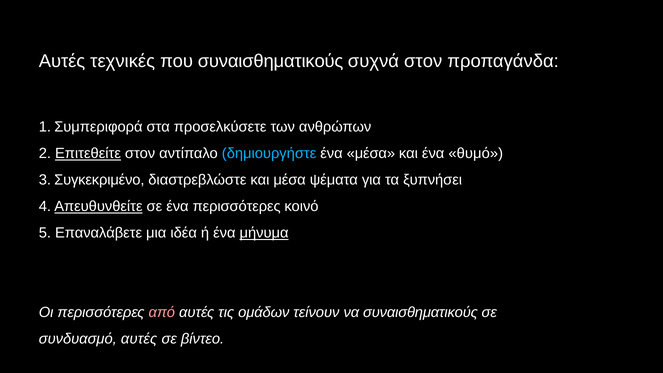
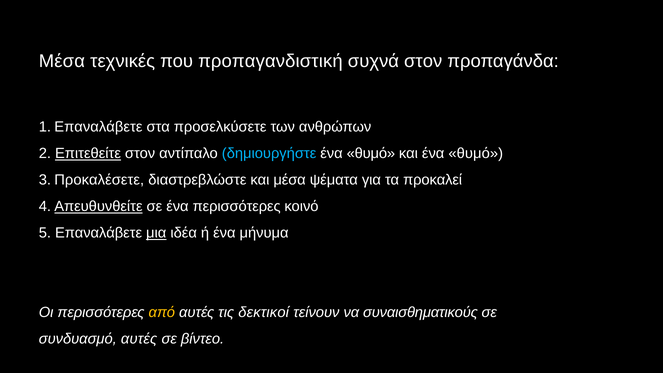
Αυτές at (62, 61): Αυτές -> Μέσα
που συναισθηματικούς: συναισθηματικούς -> προπαγανδιστική
1 Συμπεριφορά: Συμπεριφορά -> Επαναλάβετε
μέσα at (371, 154): μέσα -> θυμό
Συγκεκριμένο: Συγκεκριμένο -> Προκαλέσετε
ξυπνήσει: ξυπνήσει -> προκαλεί
μια underline: none -> present
μήνυμα underline: present -> none
από colour: pink -> yellow
ομάδων: ομάδων -> δεκτικοί
